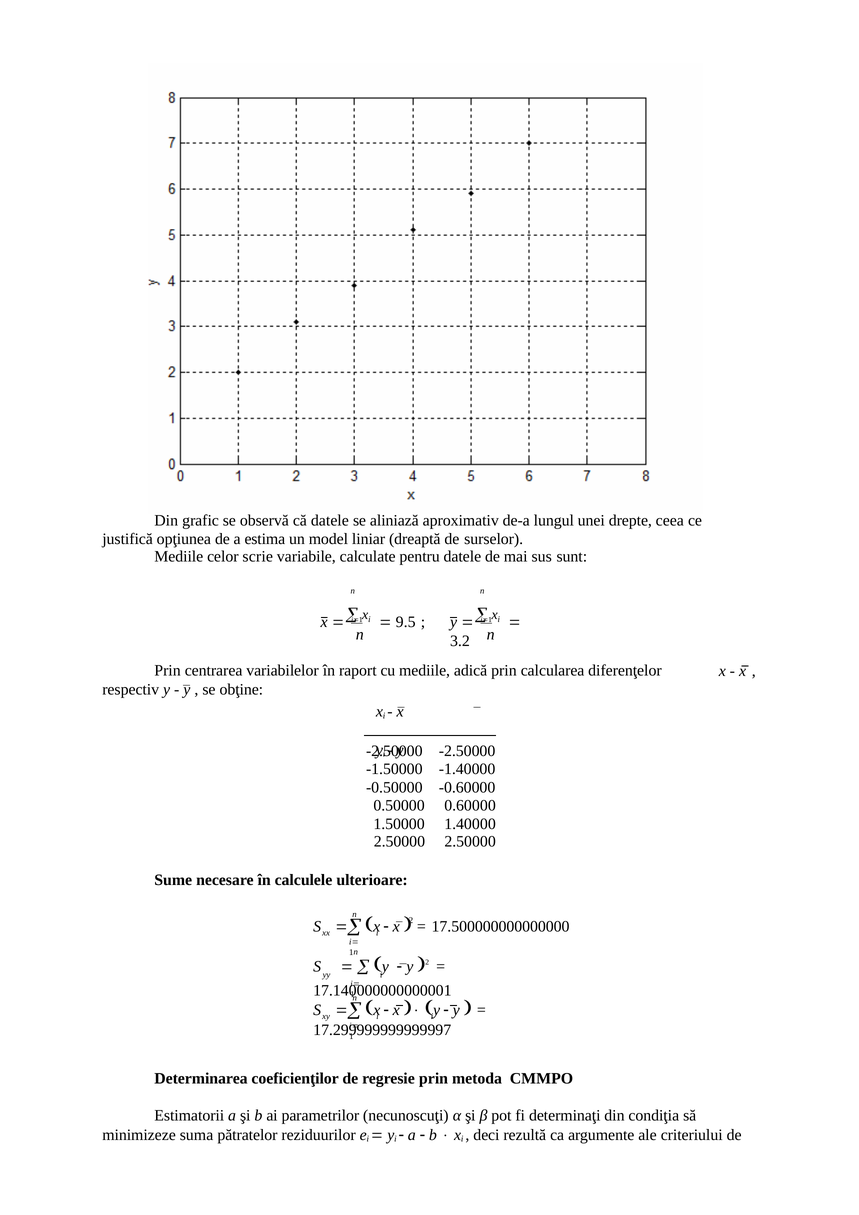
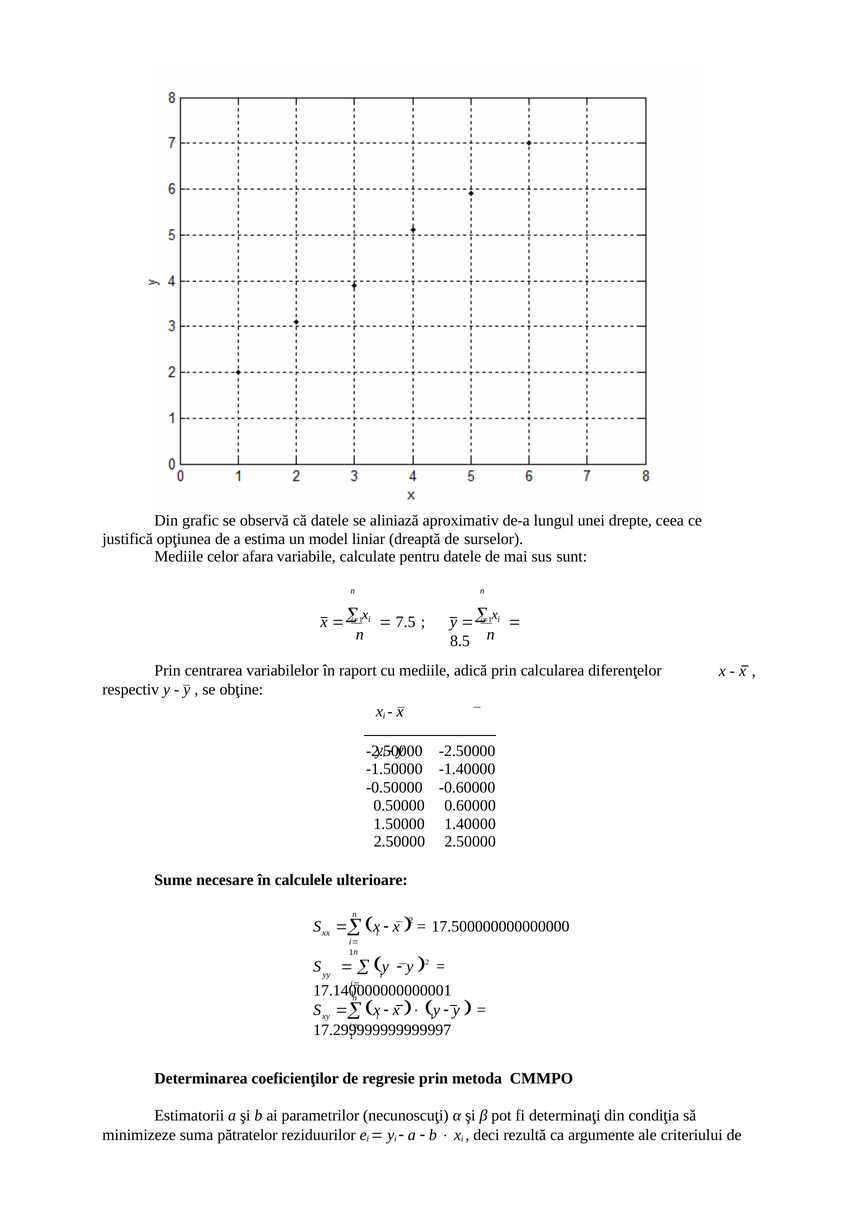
scrie: scrie -> afara
9.5: 9.5 -> 7.5
3.2: 3.2 -> 8.5
